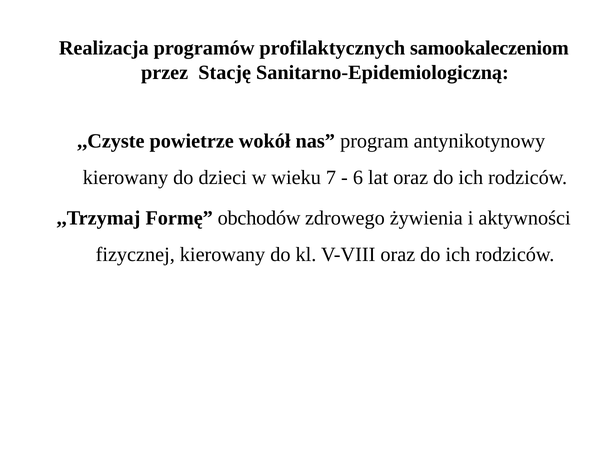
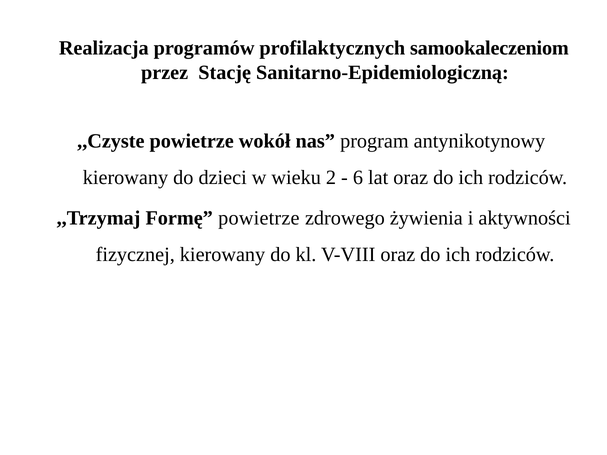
7: 7 -> 2
Formę obchodów: obchodów -> powietrze
